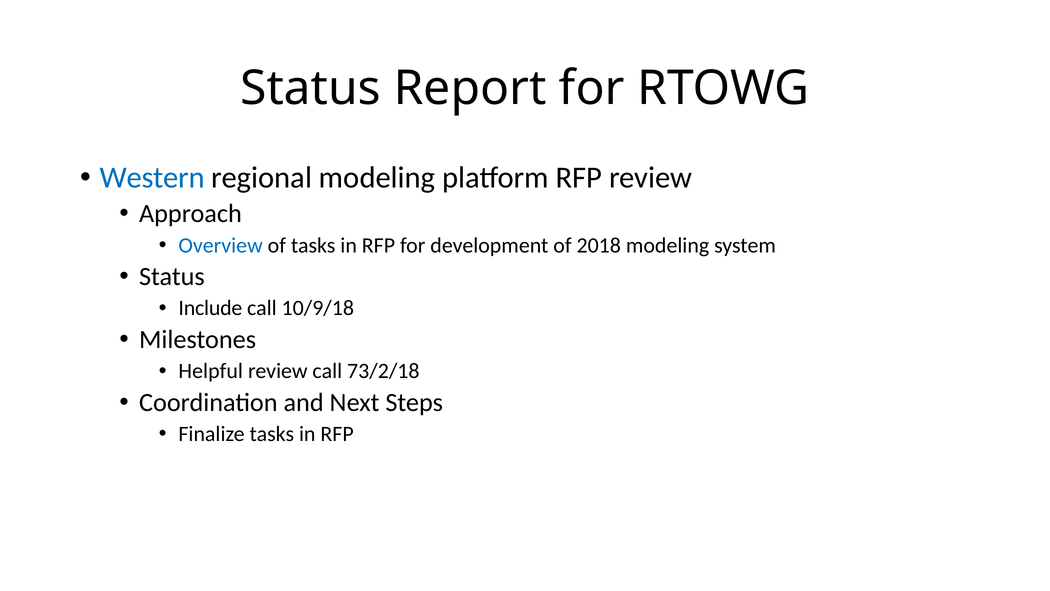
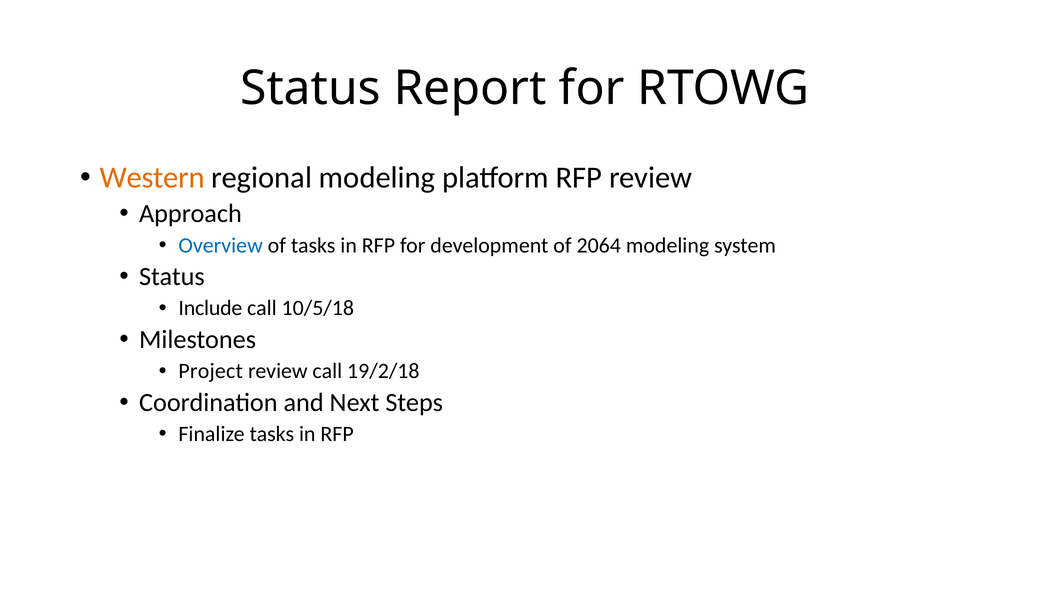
Western colour: blue -> orange
2018: 2018 -> 2064
10/9/18: 10/9/18 -> 10/5/18
Helpful: Helpful -> Project
73/2/18: 73/2/18 -> 19/2/18
